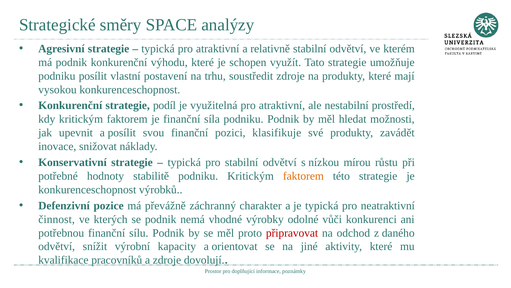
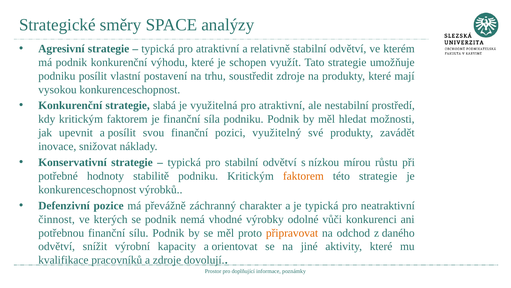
podíl: podíl -> slabá
klasifikuje: klasifikuje -> využitelný
připravovat colour: red -> orange
